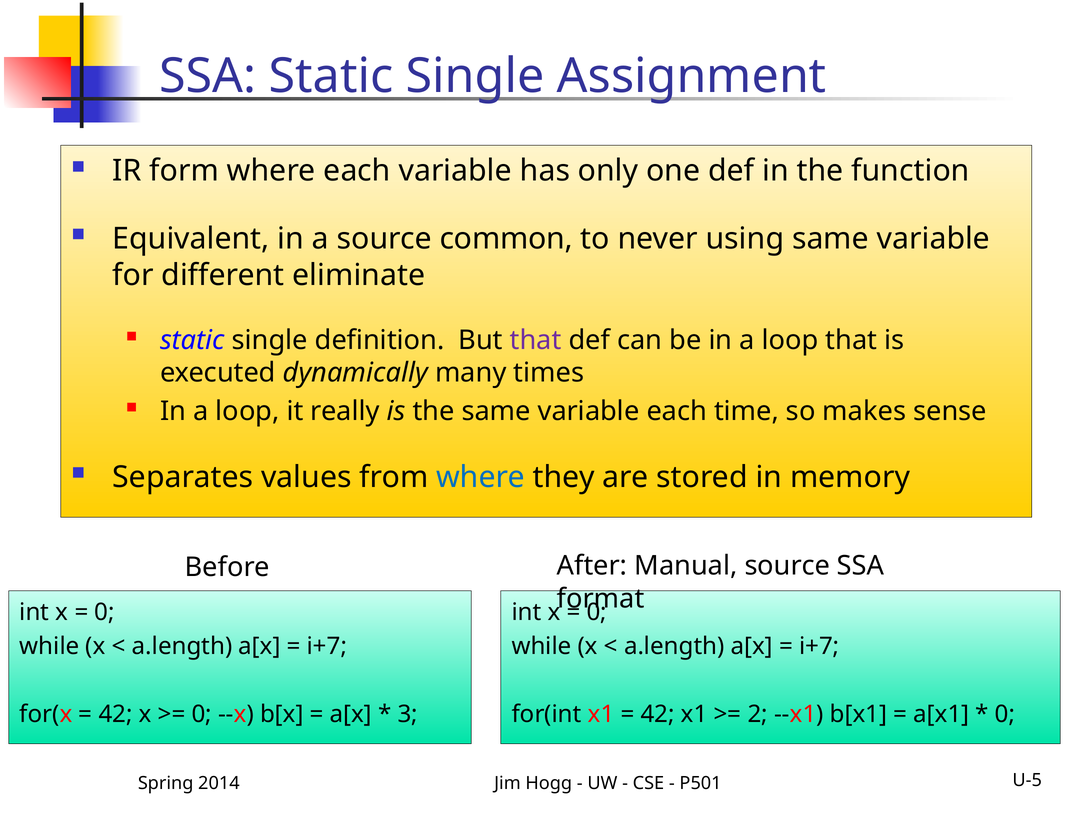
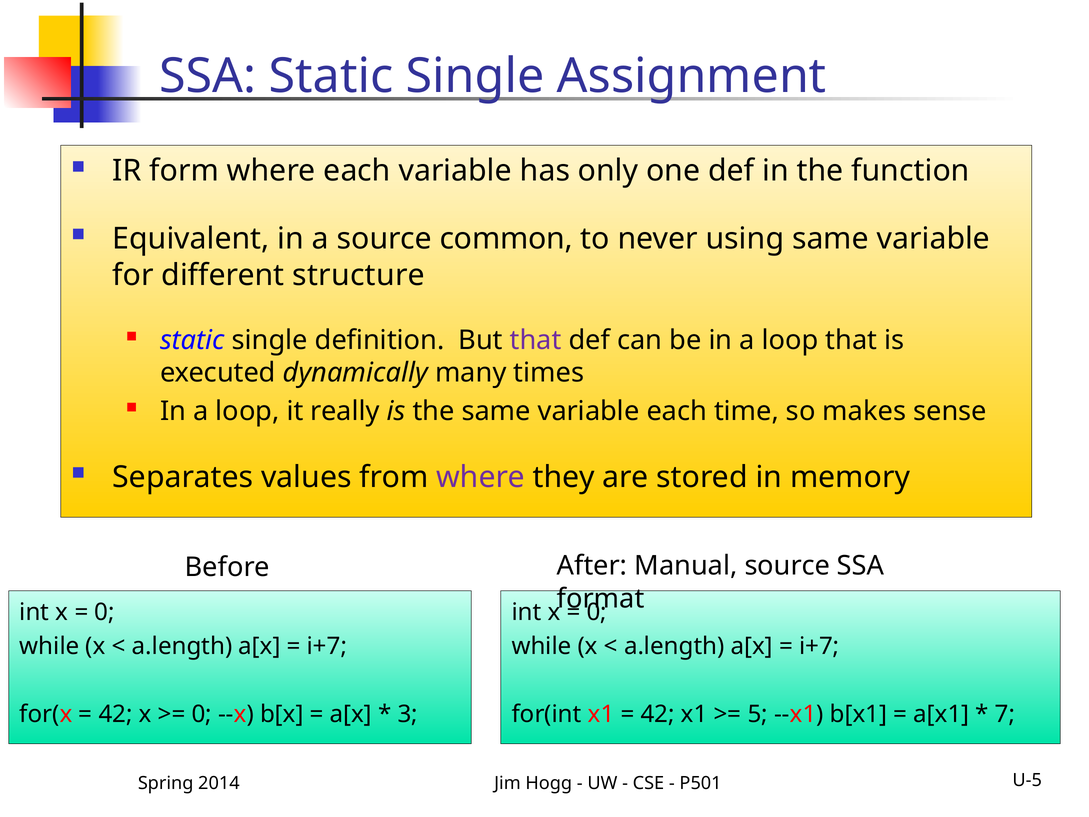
eliminate: eliminate -> structure
where at (481, 477) colour: blue -> purple
2: 2 -> 5
0 at (1005, 714): 0 -> 7
